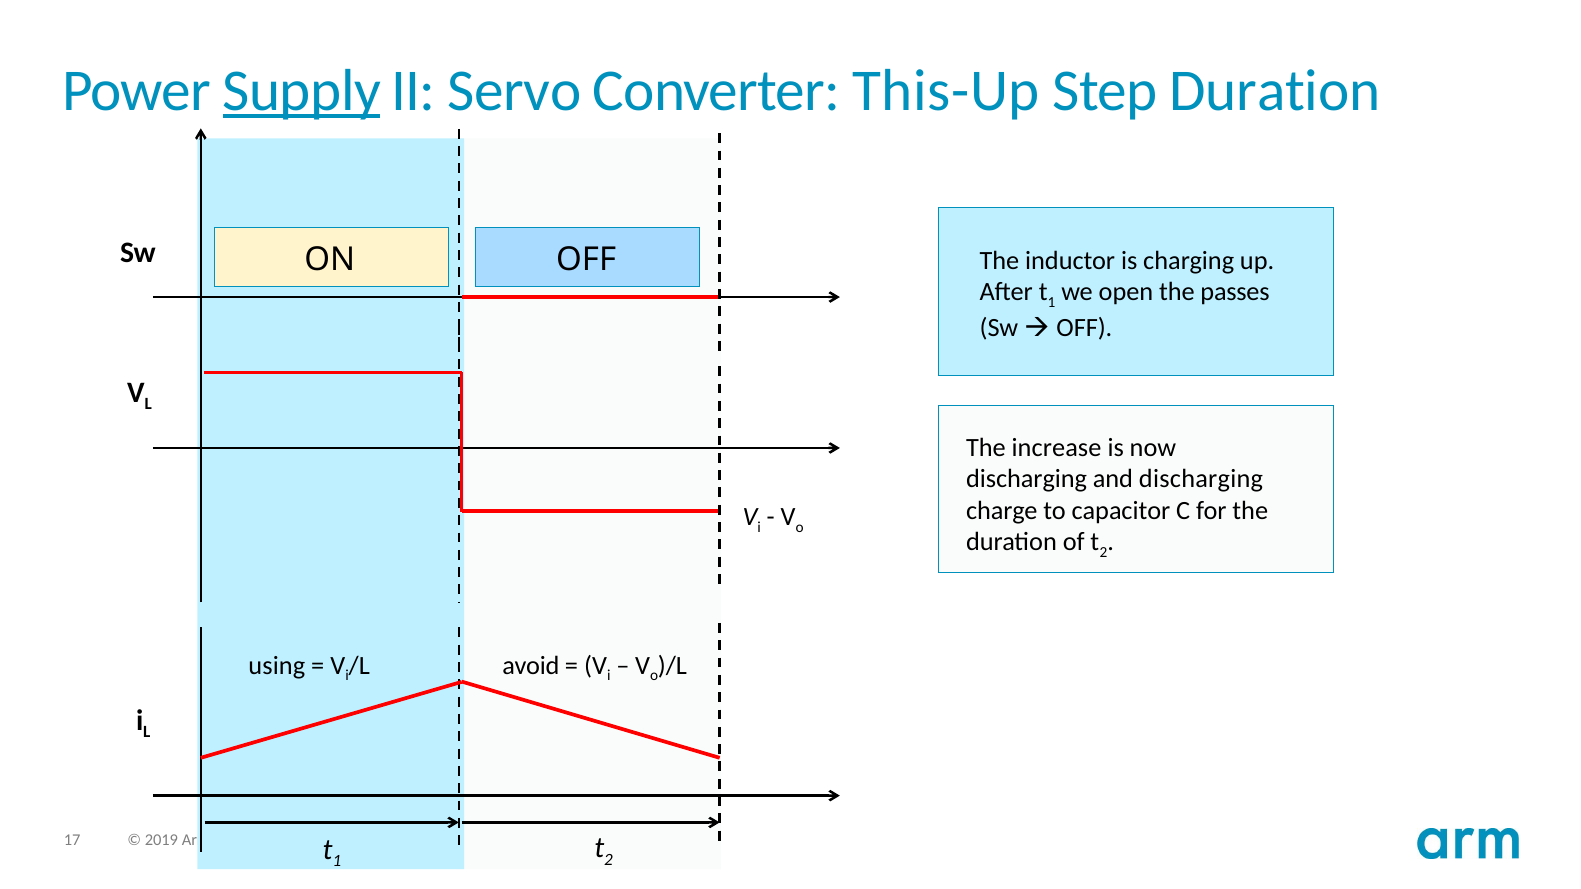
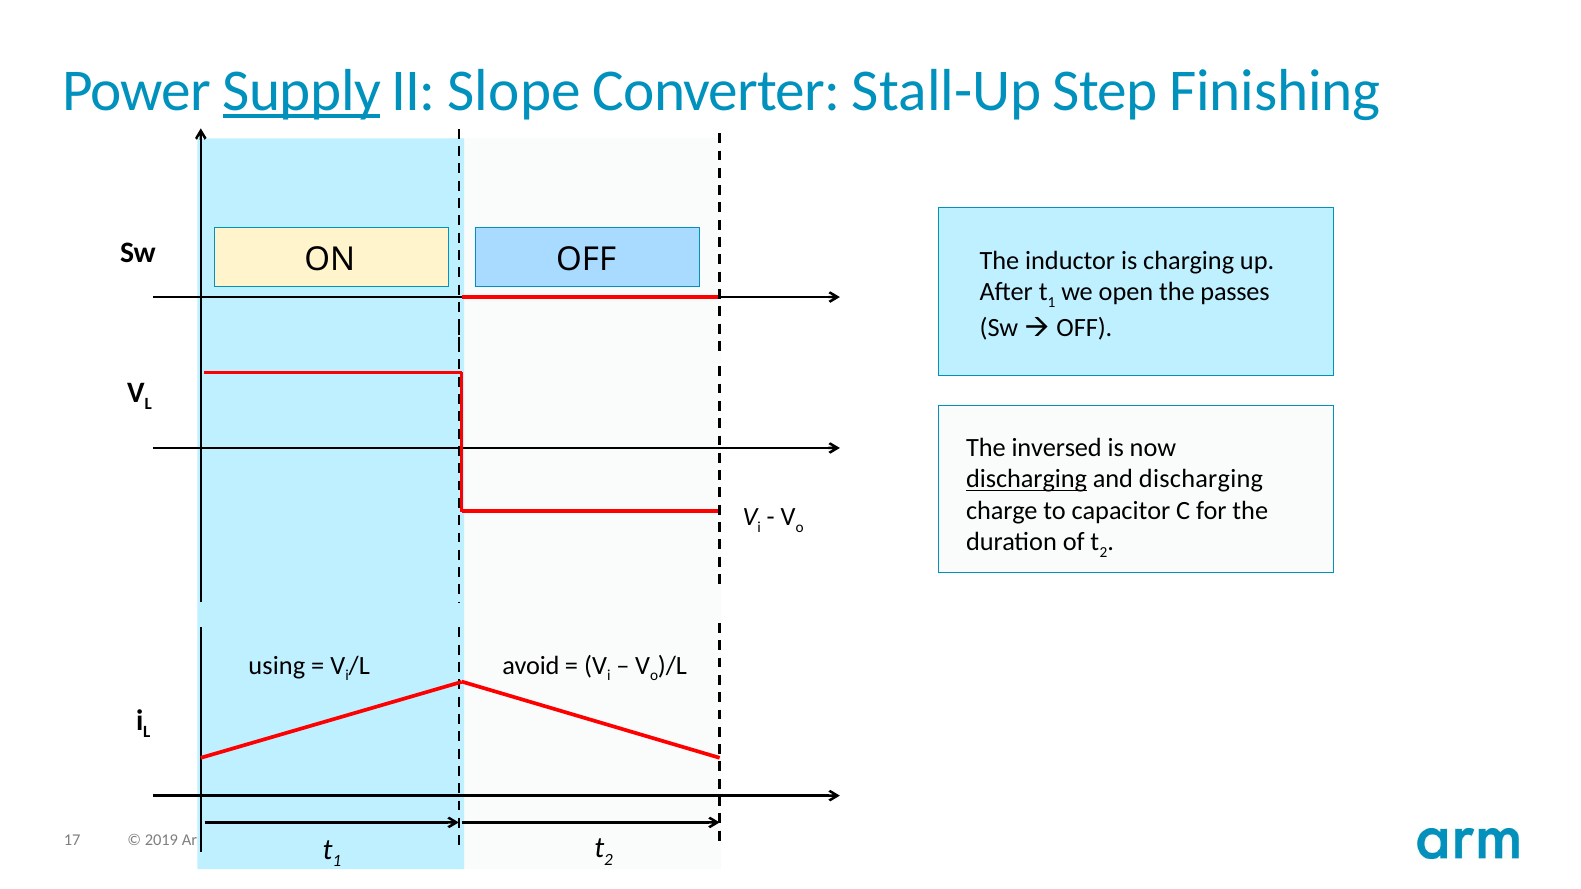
Servo: Servo -> Slope
This-Up: This-Up -> Stall-Up
Step Duration: Duration -> Finishing
increase: increase -> inversed
discharging at (1027, 479) underline: none -> present
